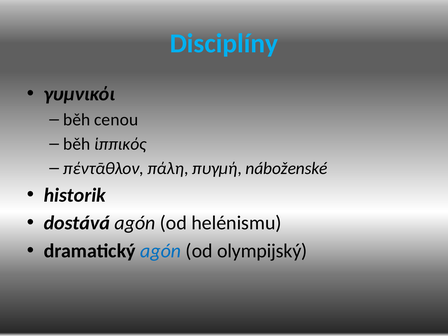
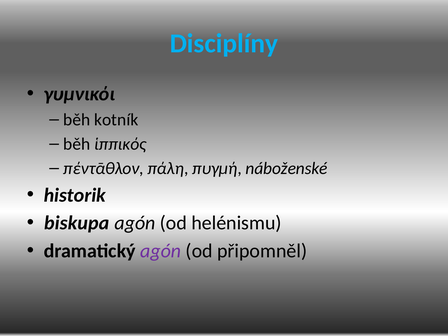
cenou: cenou -> kotník
dostává: dostává -> biskupa
agón at (161, 251) colour: blue -> purple
olympijský: olympijský -> připomněl
